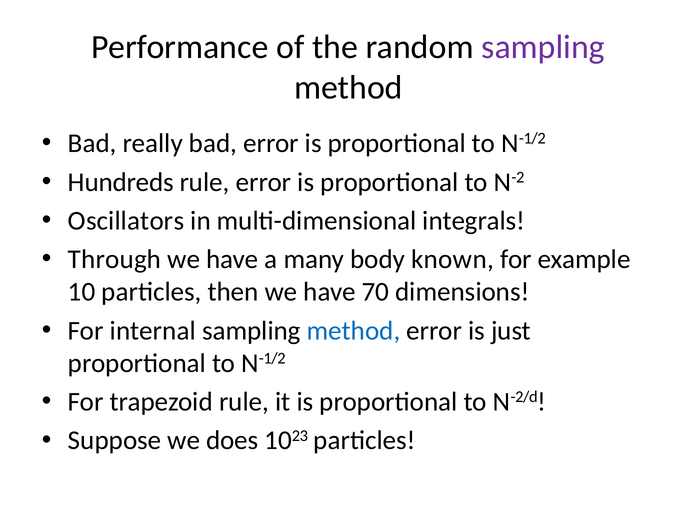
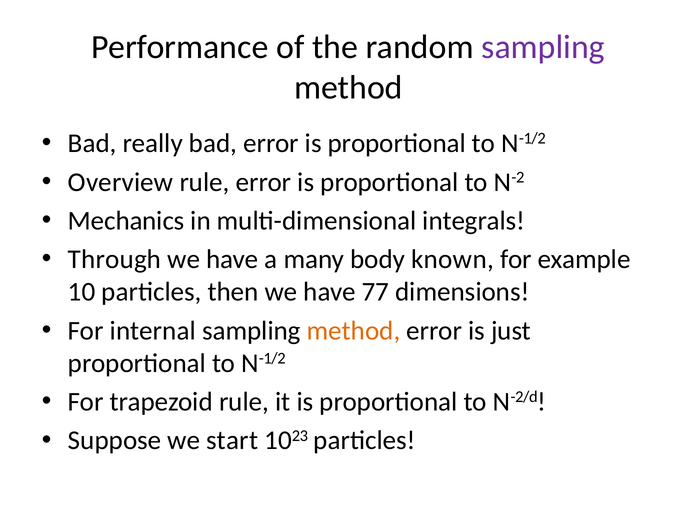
Hundreds: Hundreds -> Overview
Oscillators: Oscillators -> Mechanics
70: 70 -> 77
method at (354, 331) colour: blue -> orange
does: does -> start
